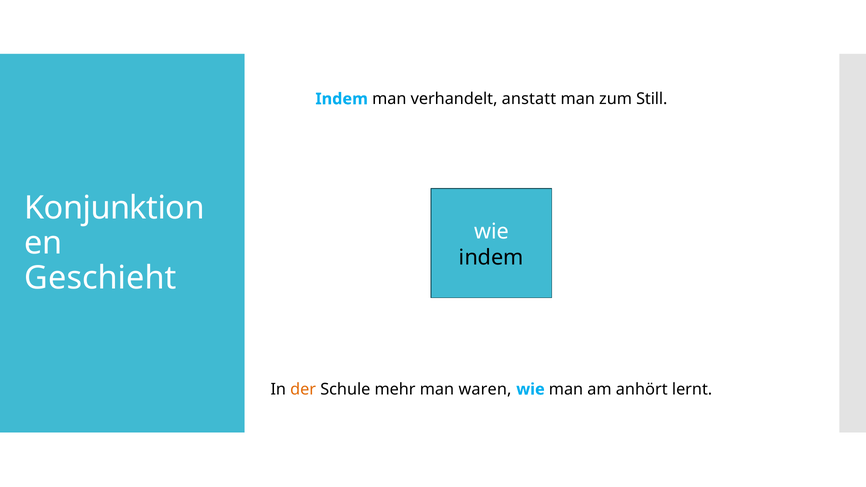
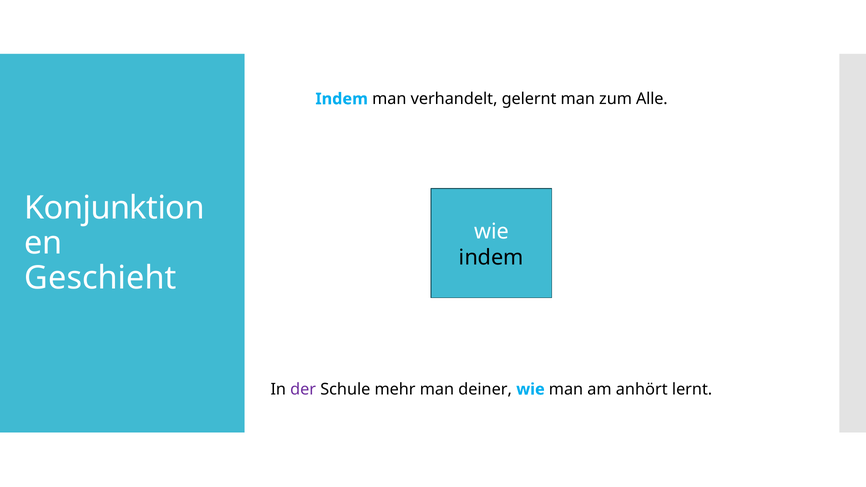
anstatt: anstatt -> gelernt
Still: Still -> Alle
der colour: orange -> purple
waren: waren -> deiner
